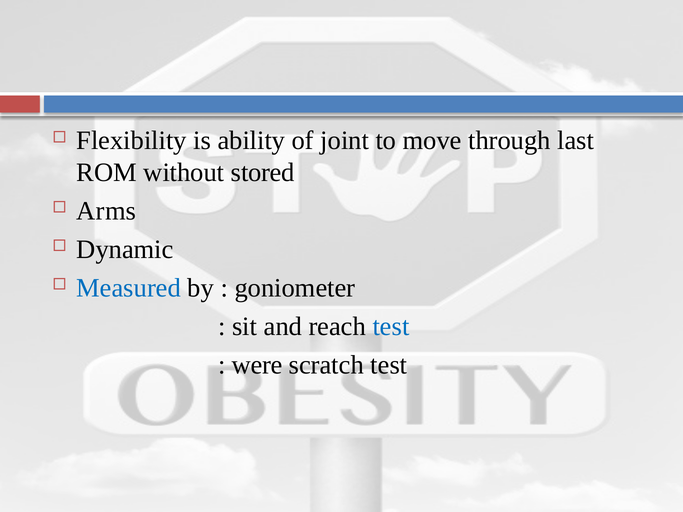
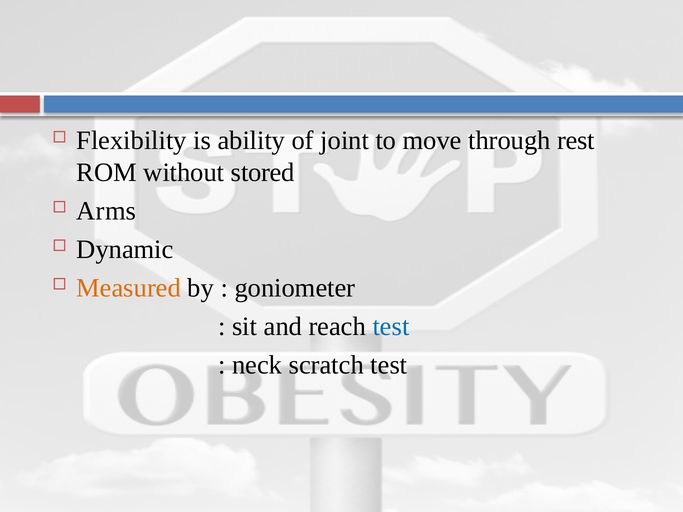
last: last -> rest
Measured colour: blue -> orange
were: were -> neck
